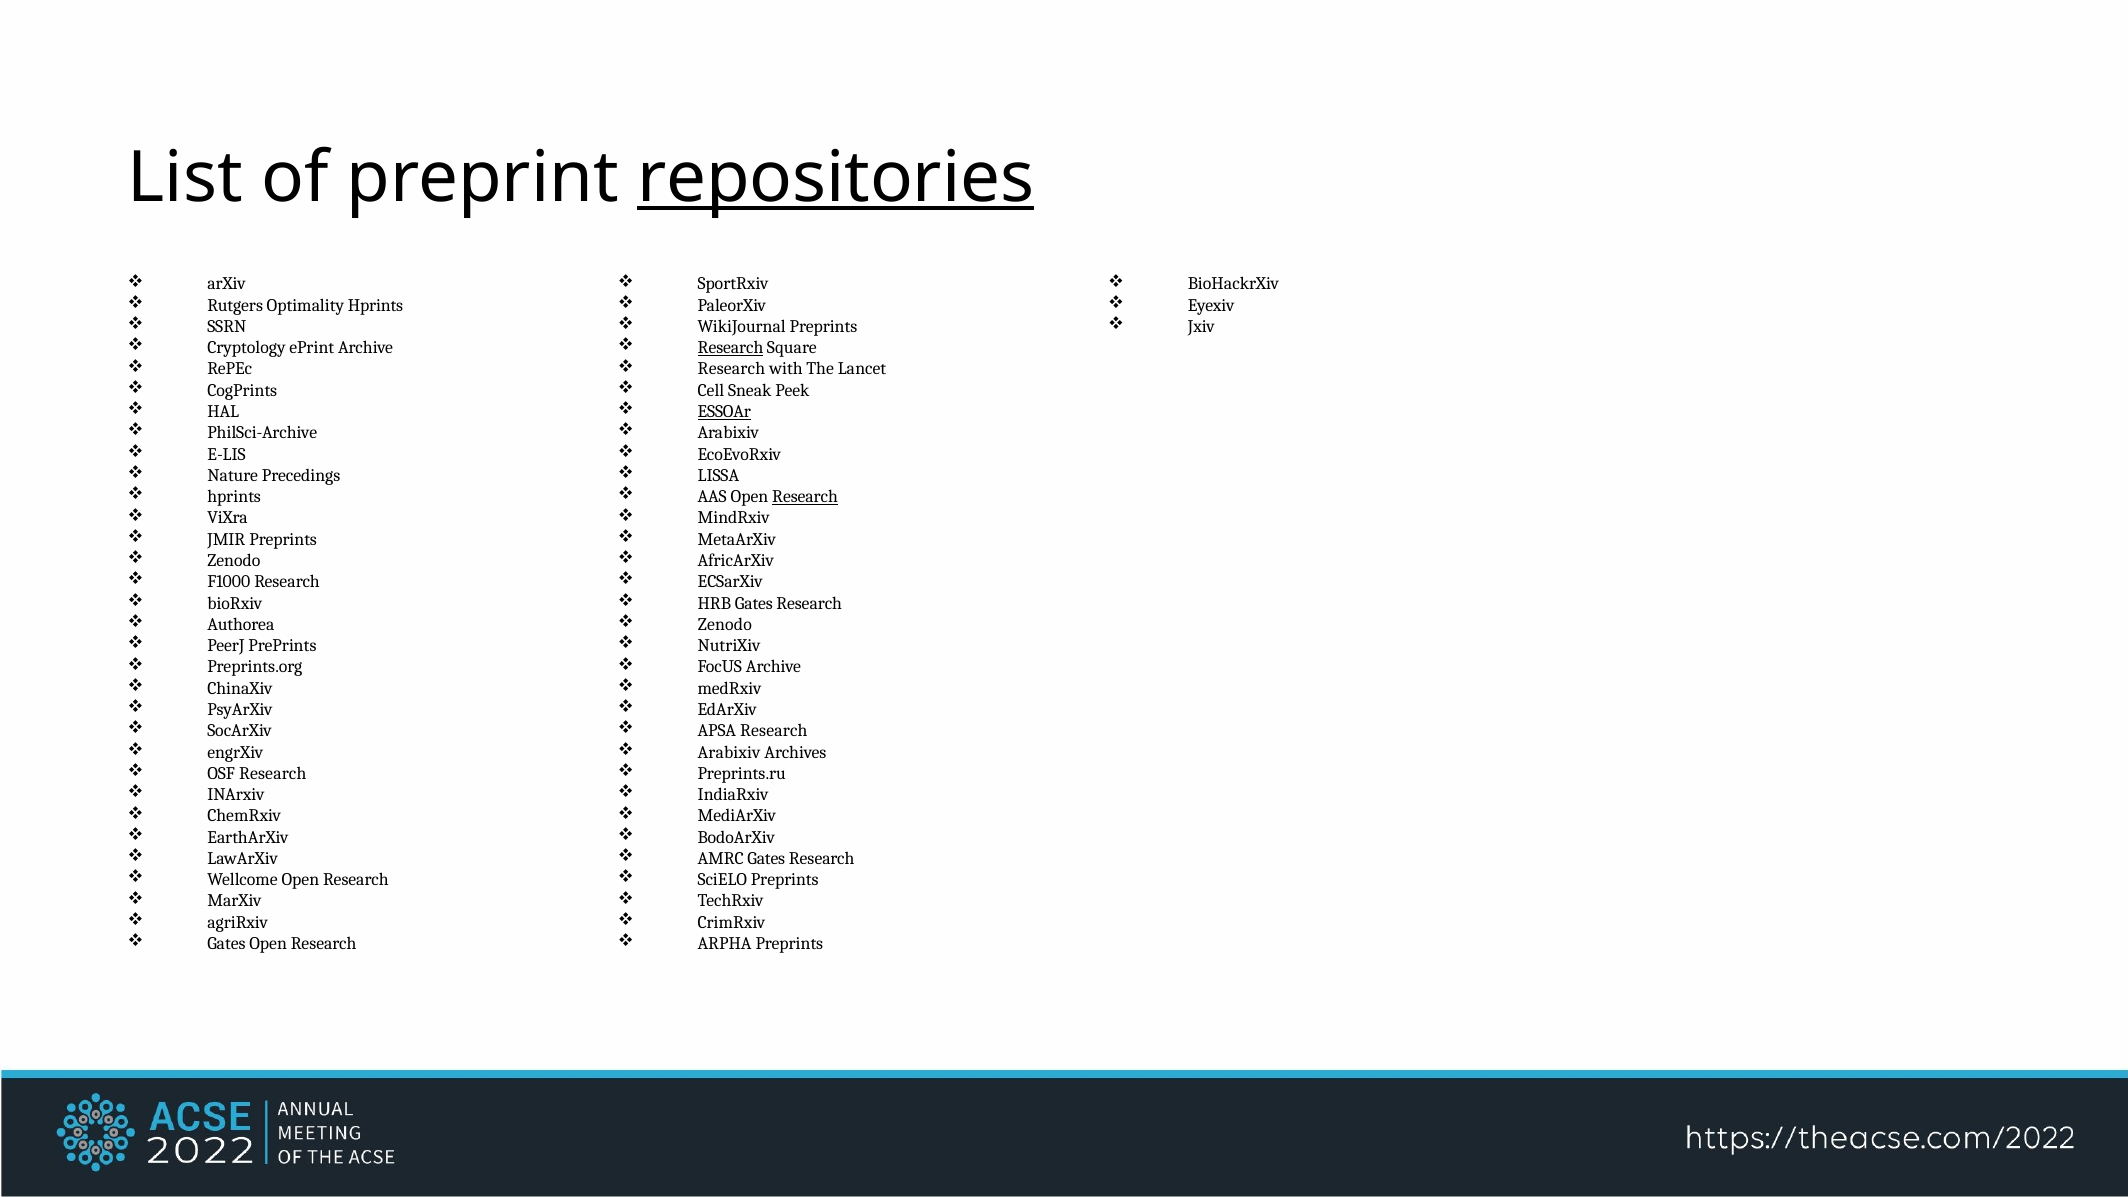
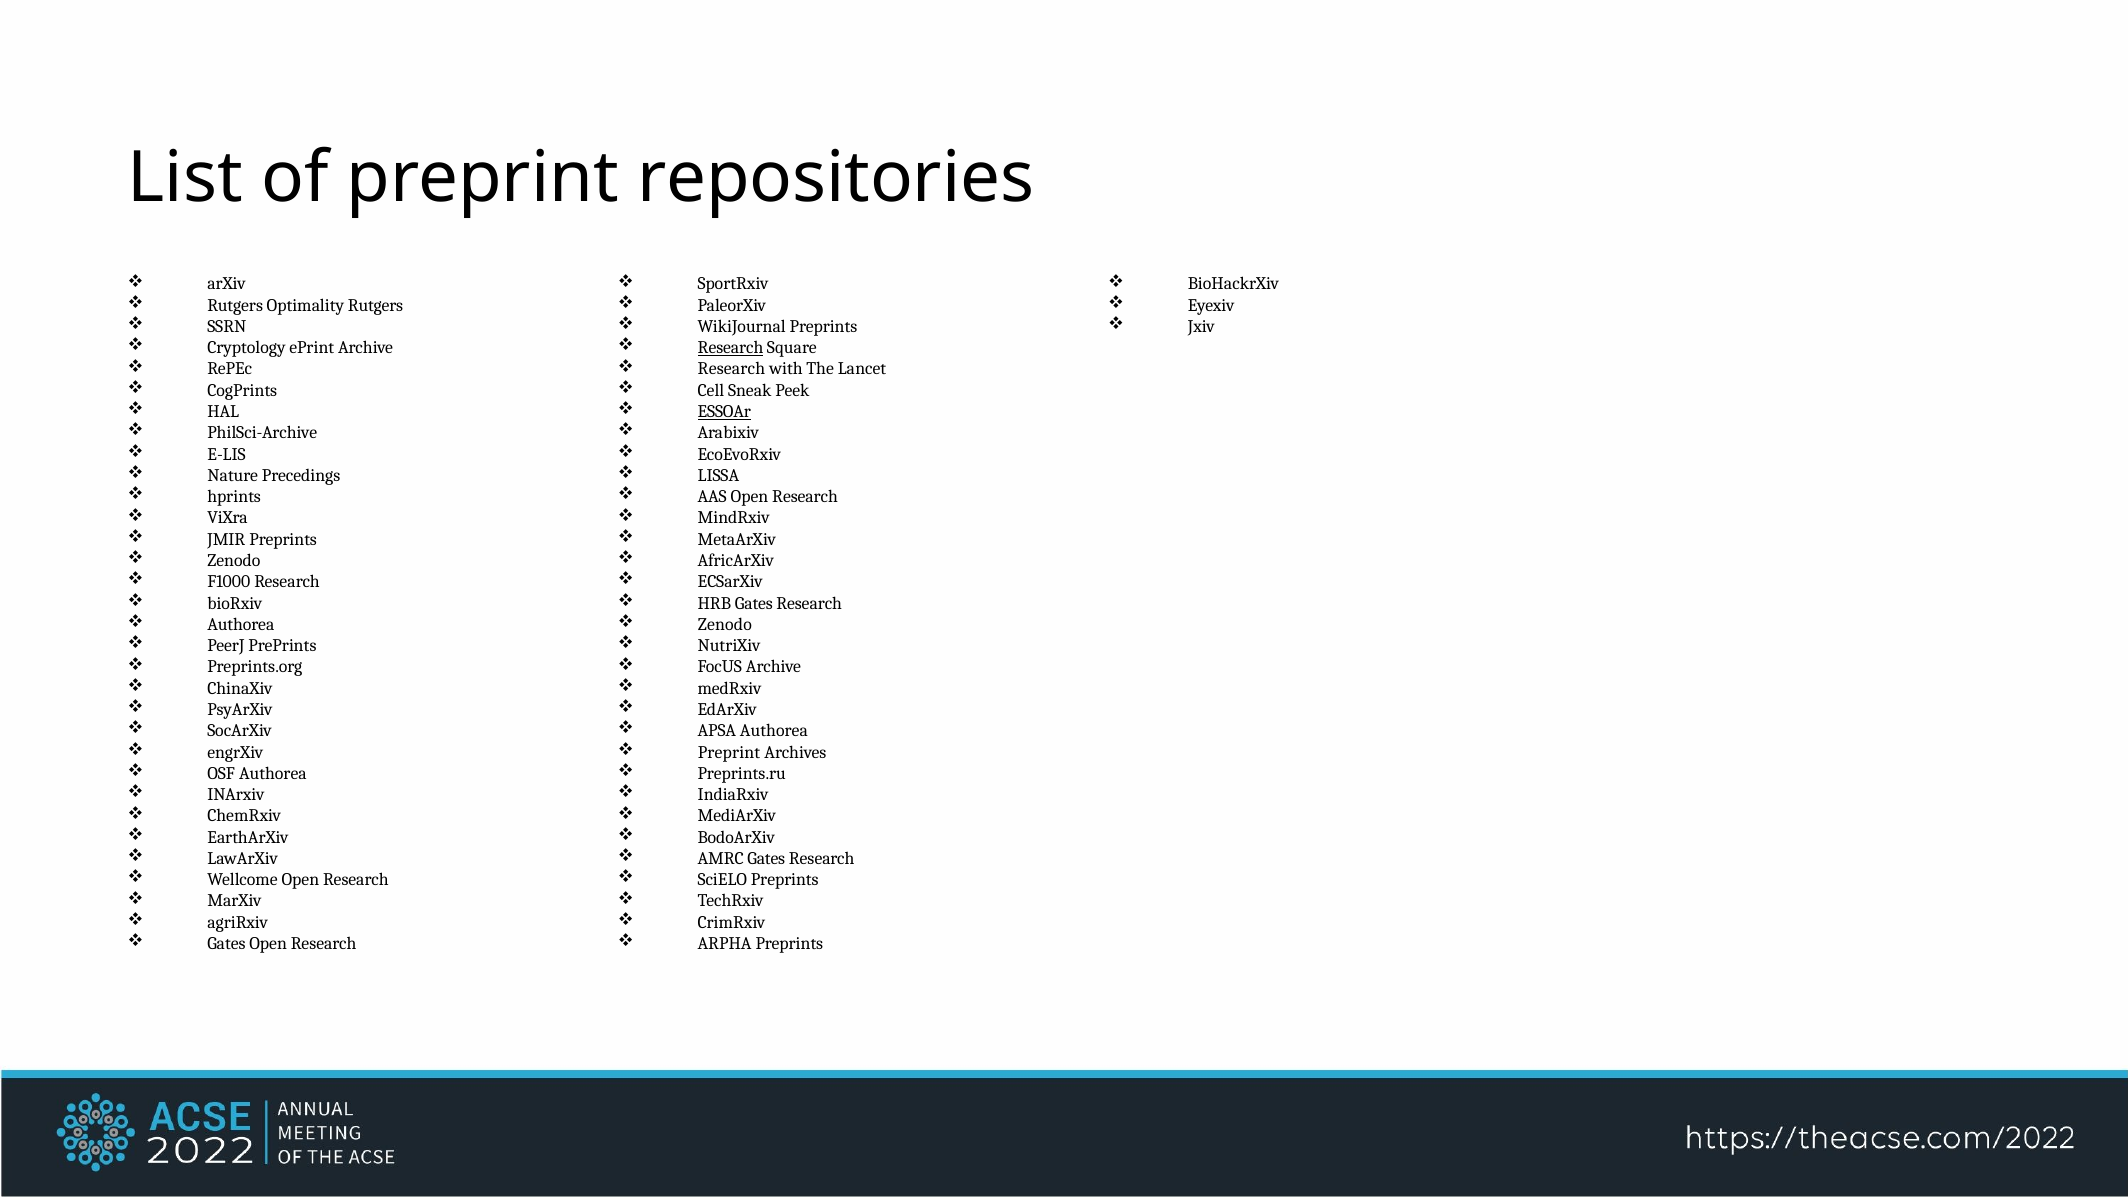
repositories underline: present -> none
Optimality Hprints: Hprints -> Rutgers
Research at (805, 497) underline: present -> none
APSA Research: Research -> Authorea
Arabixiv at (729, 752): Arabixiv -> Preprint
OSF Research: Research -> Authorea
